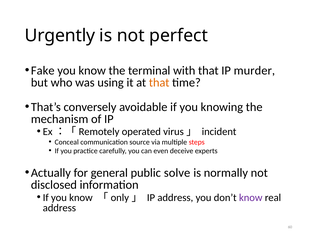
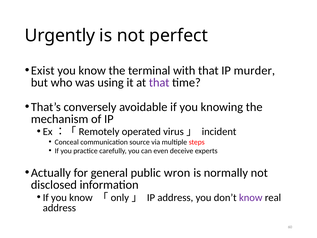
Fake: Fake -> Exist
that at (159, 82) colour: orange -> purple
solve: solve -> wron
